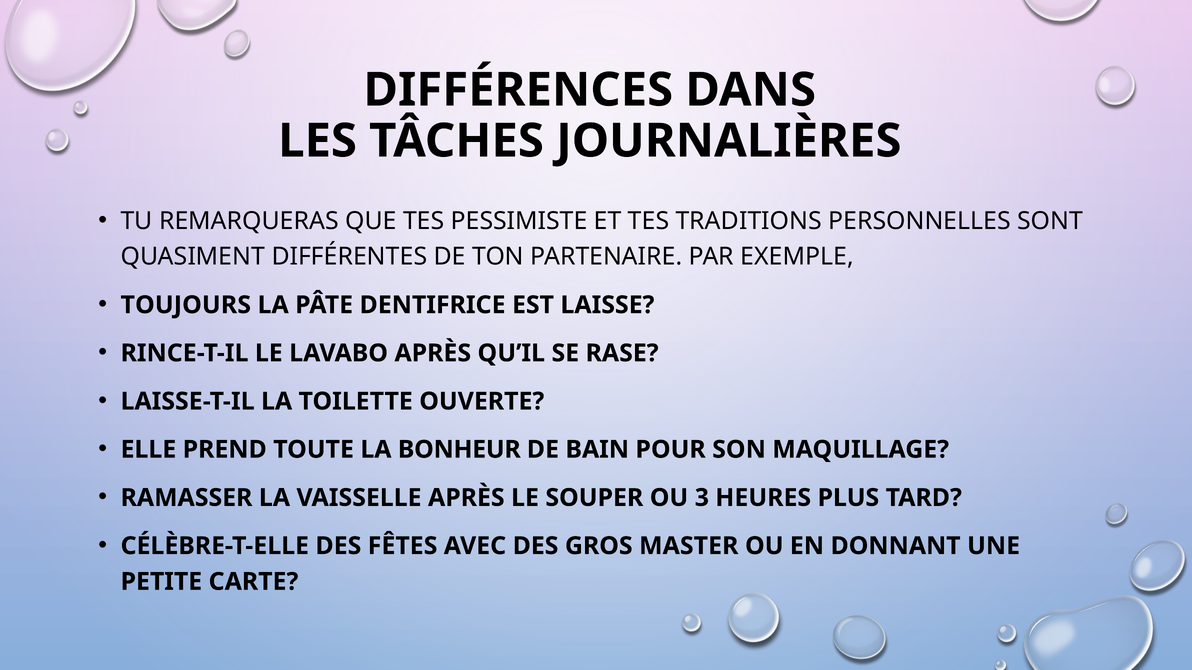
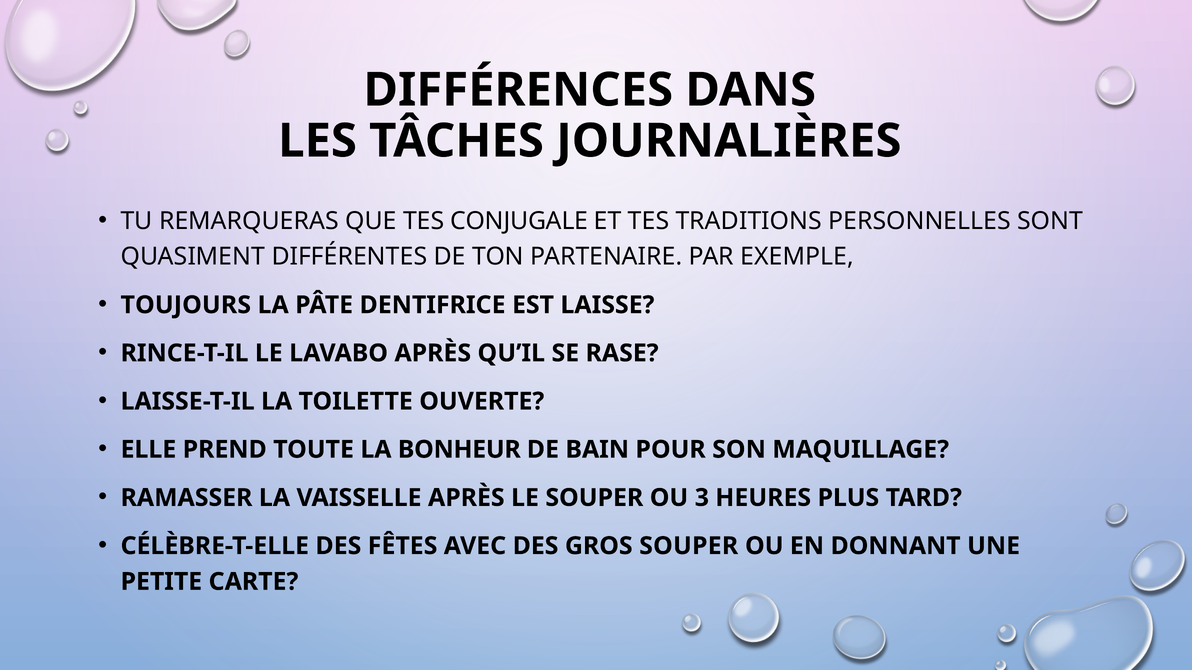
PESSIMISTE: PESSIMISTE -> CONJUGALE
GROS MASTER: MASTER -> SOUPER
